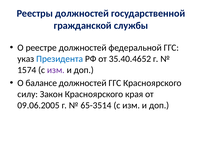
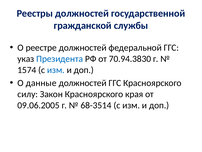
35.40.4652: 35.40.4652 -> 70.94.3830
изм at (56, 70) colour: purple -> blue
балансе: балансе -> данные
65-3514: 65-3514 -> 68-3514
